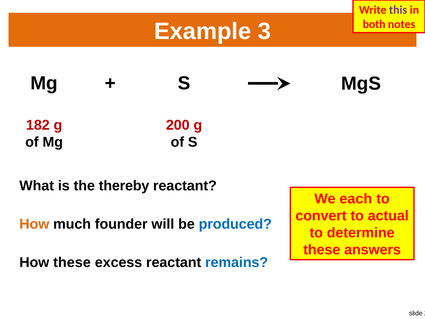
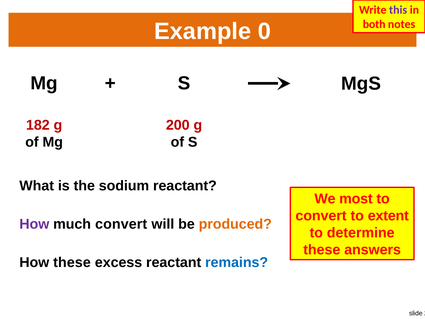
3: 3 -> 0
thereby: thereby -> sodium
each: each -> most
actual: actual -> extent
How at (34, 224) colour: orange -> purple
much founder: founder -> convert
produced colour: blue -> orange
